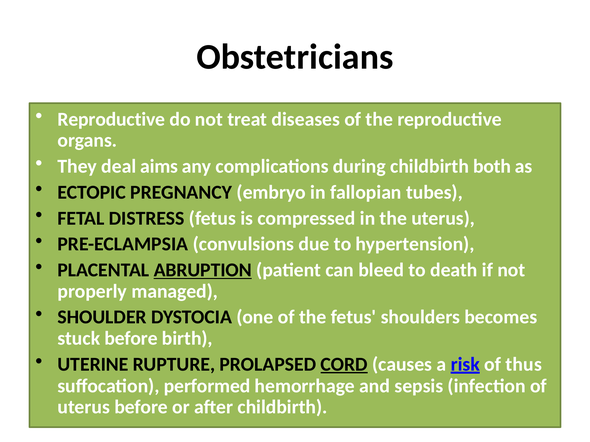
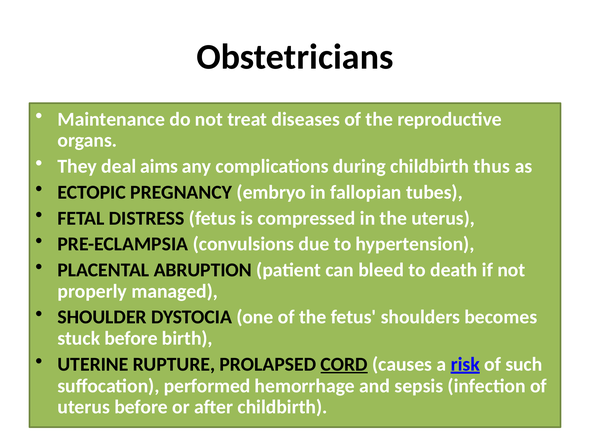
Reproductive at (111, 119): Reproductive -> Maintenance
both: both -> thus
ABRUPTION underline: present -> none
thus: thus -> such
